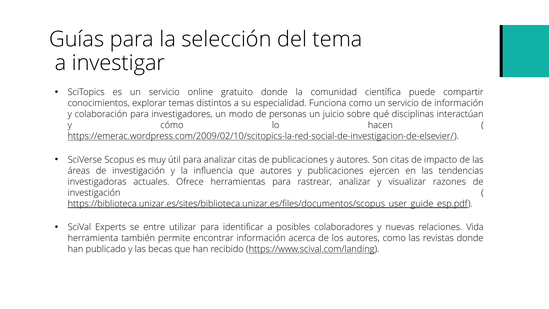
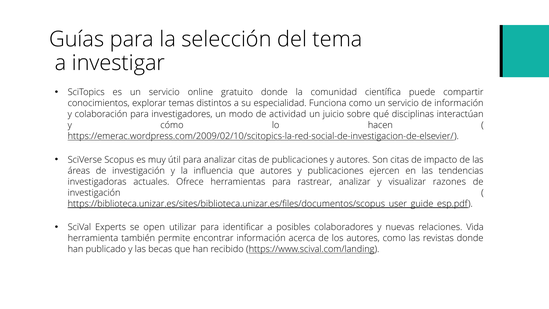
personas: personas -> actividad
entre: entre -> open
